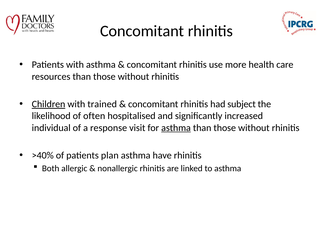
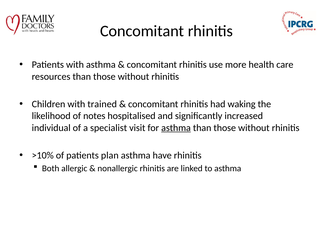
Children underline: present -> none
subject: subject -> waking
often: often -> notes
response: response -> specialist
>40%: >40% -> >10%
